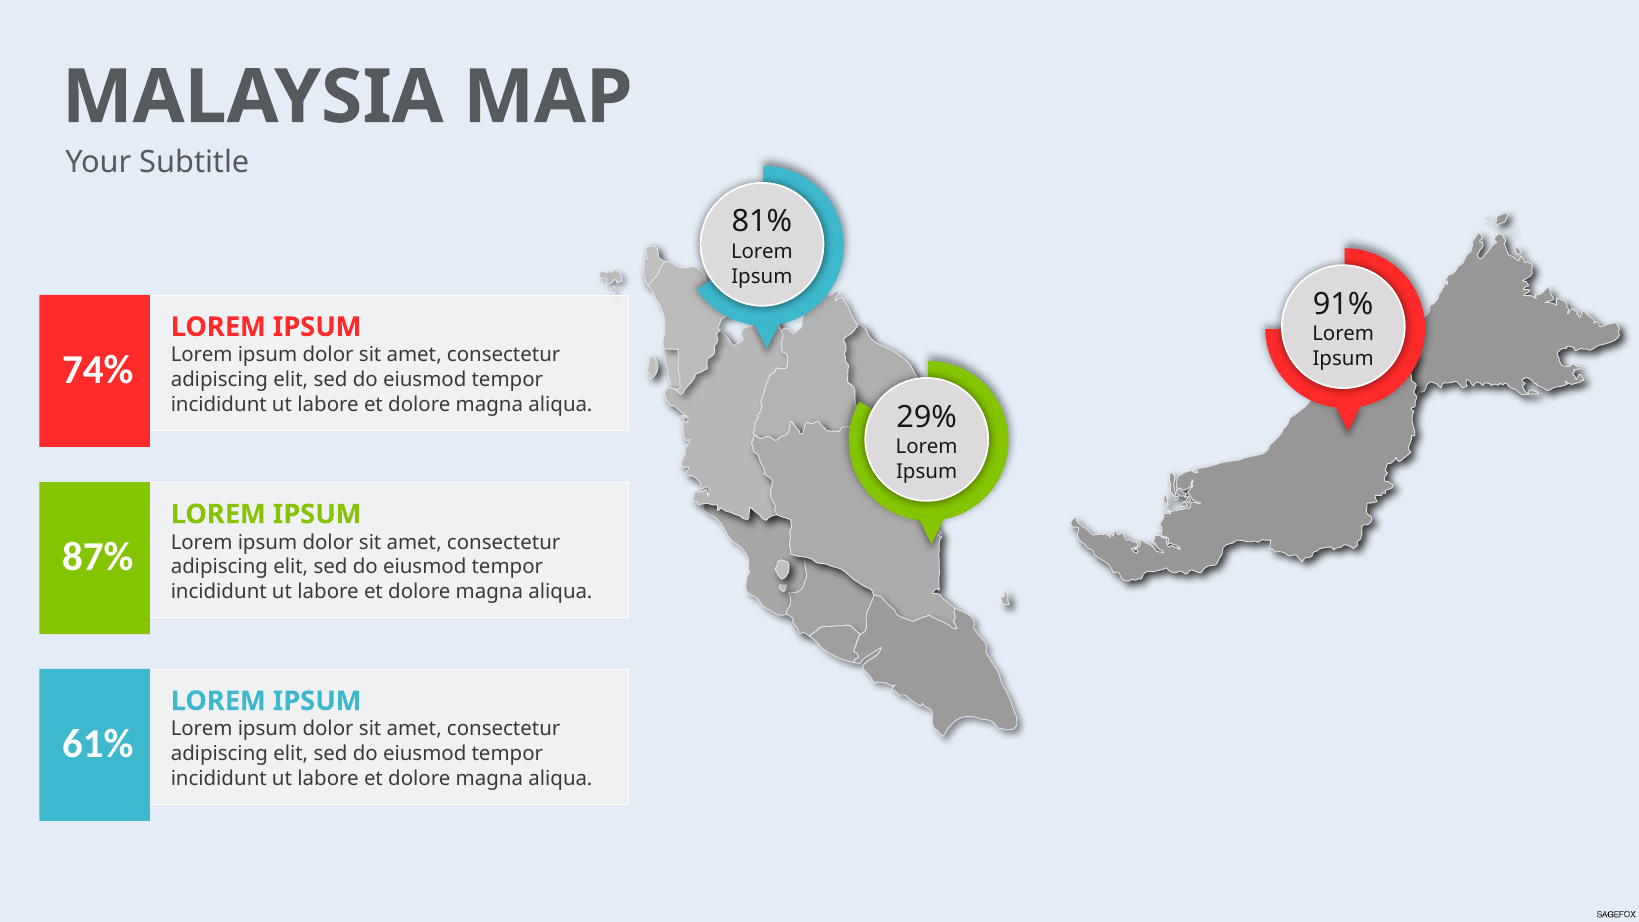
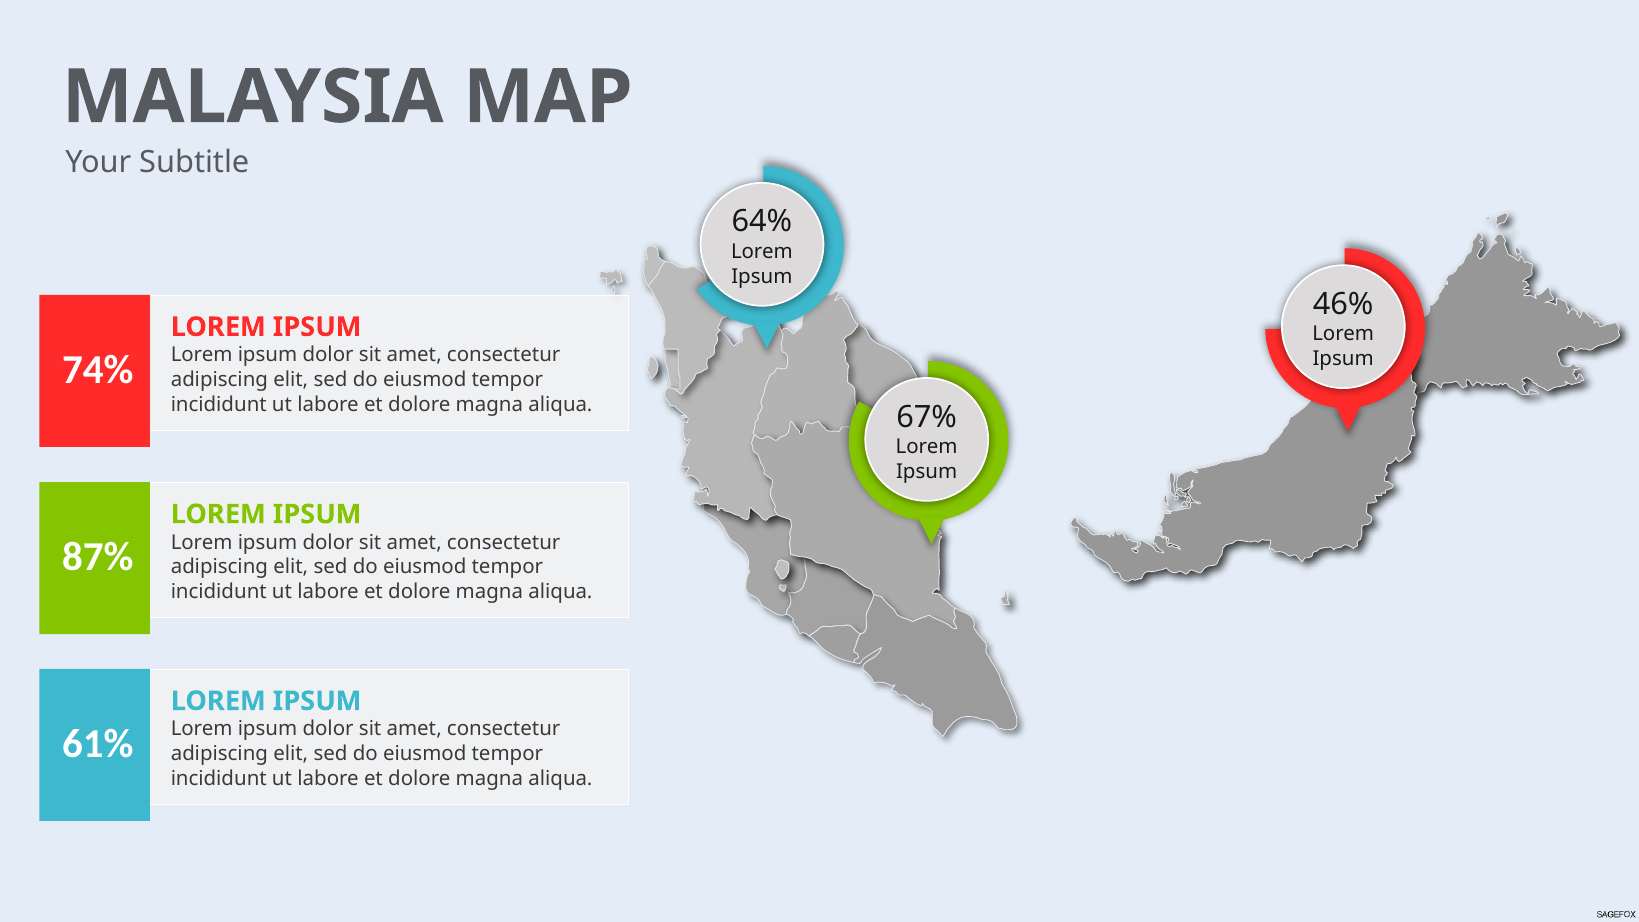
81%: 81% -> 64%
91%: 91% -> 46%
29%: 29% -> 67%
